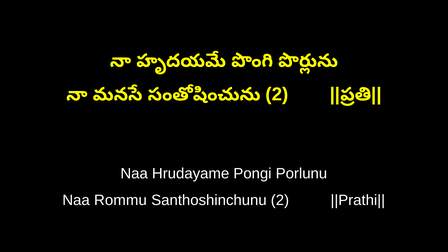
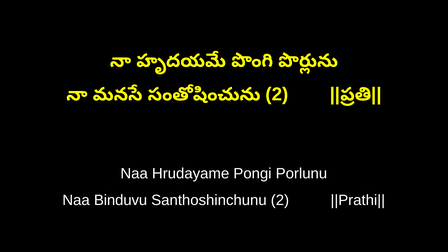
Rommu: Rommu -> Binduvu
